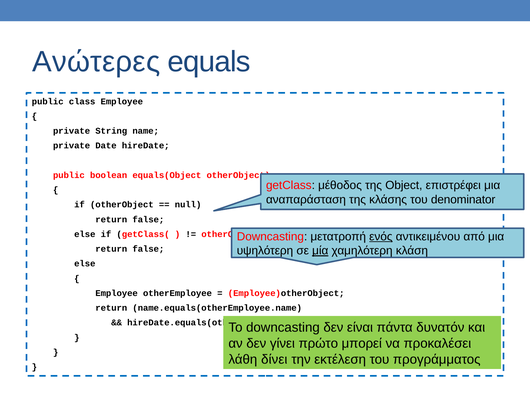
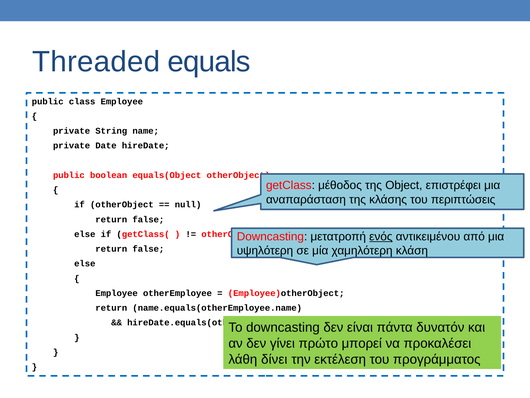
Ανώτερες: Ανώτερες -> Threaded
denominator: denominator -> περιπτώσεις
μία underline: present -> none
